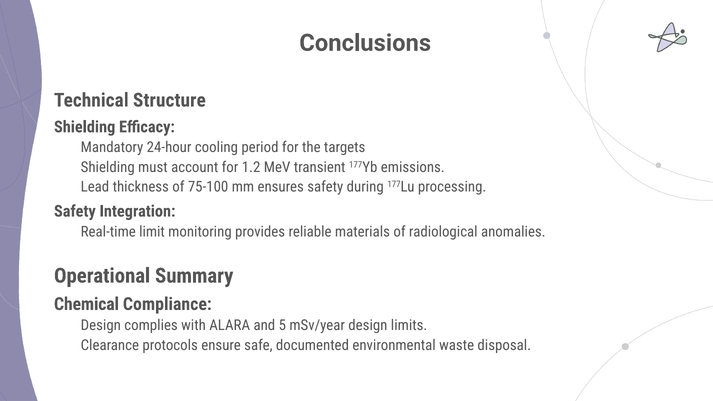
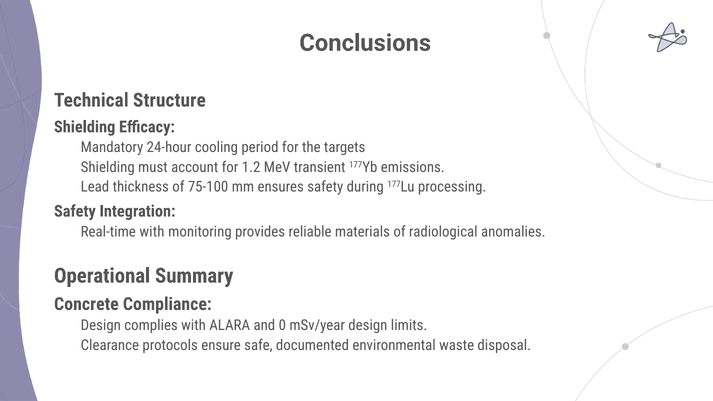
Real-time limit: limit -> with
Chemical: Chemical -> Concrete
5: 5 -> 0
